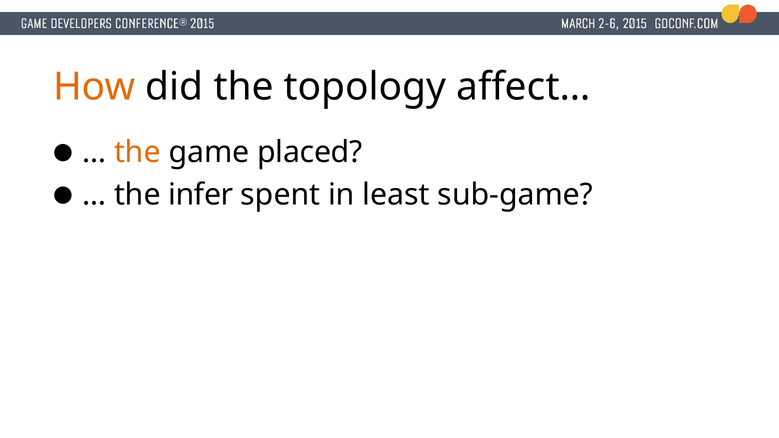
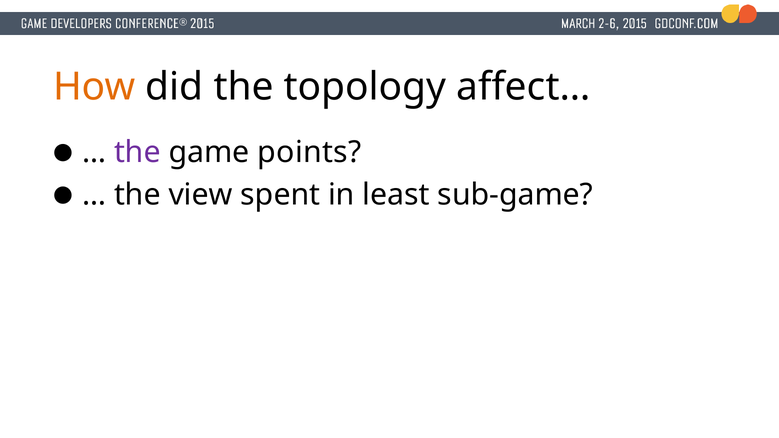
the at (137, 152) colour: orange -> purple
placed: placed -> points
infer: infer -> view
